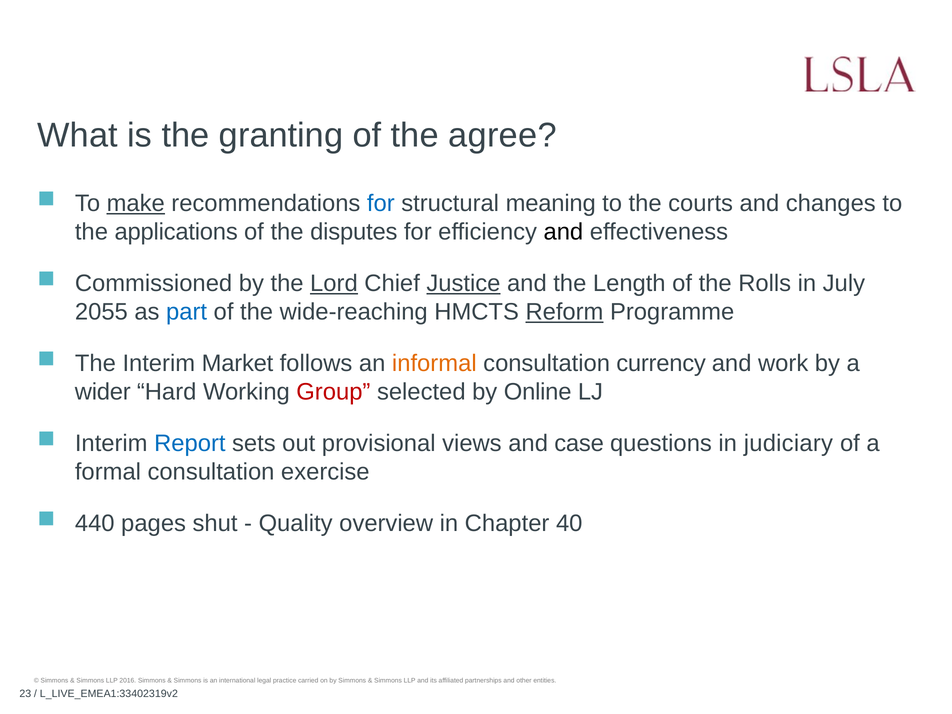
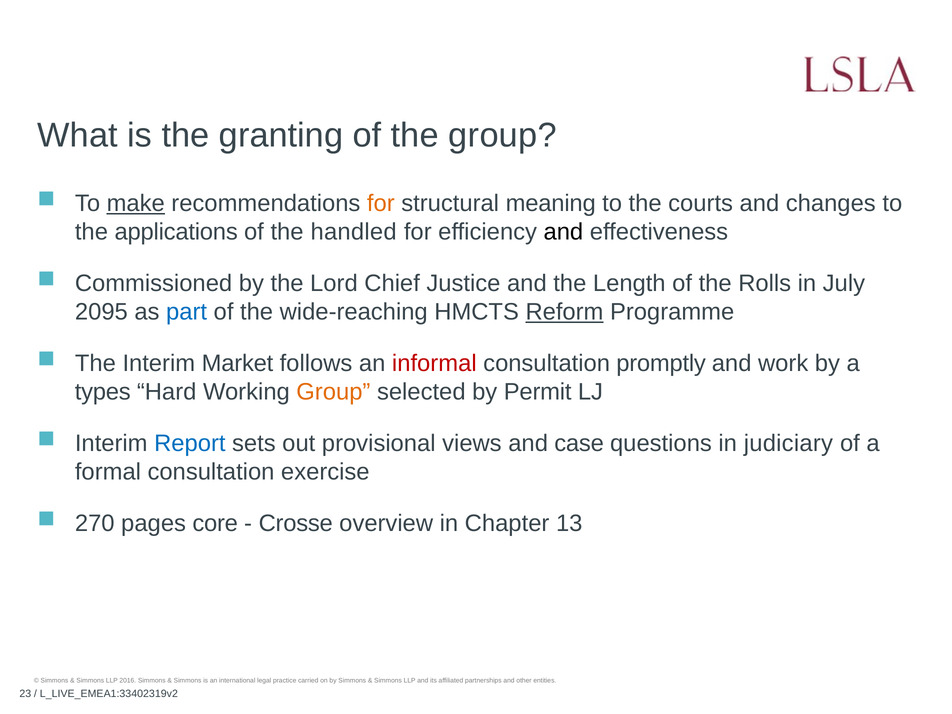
the agree: agree -> group
for at (381, 203) colour: blue -> orange
disputes: disputes -> handled
Lord underline: present -> none
Justice underline: present -> none
2055: 2055 -> 2095
informal colour: orange -> red
currency: currency -> promptly
wider: wider -> types
Group at (333, 392) colour: red -> orange
Online: Online -> Permit
440: 440 -> 270
shut: shut -> core
Quality: Quality -> Crosse
40: 40 -> 13
